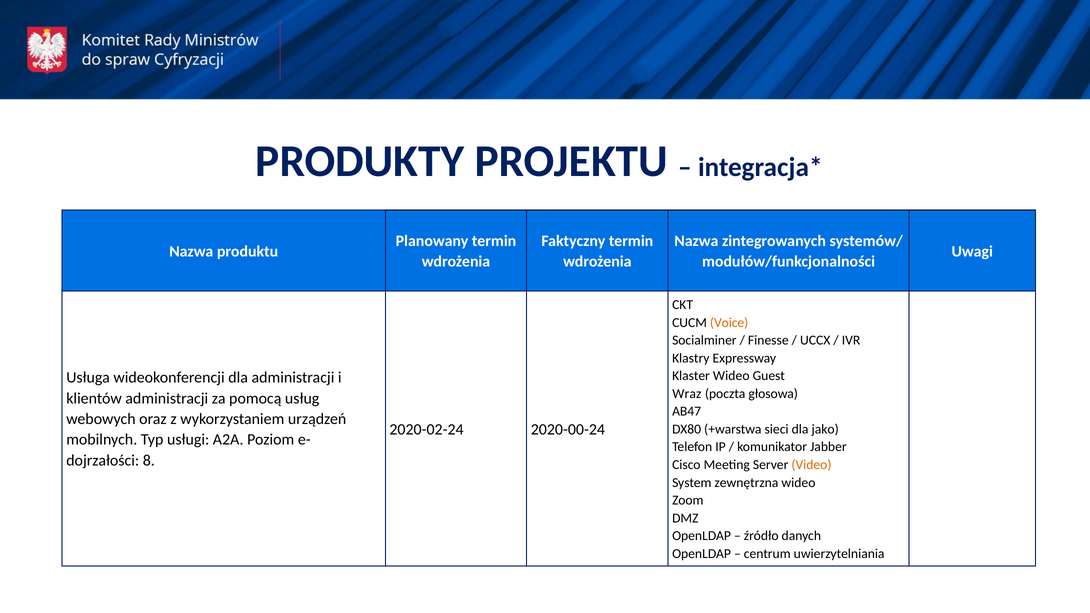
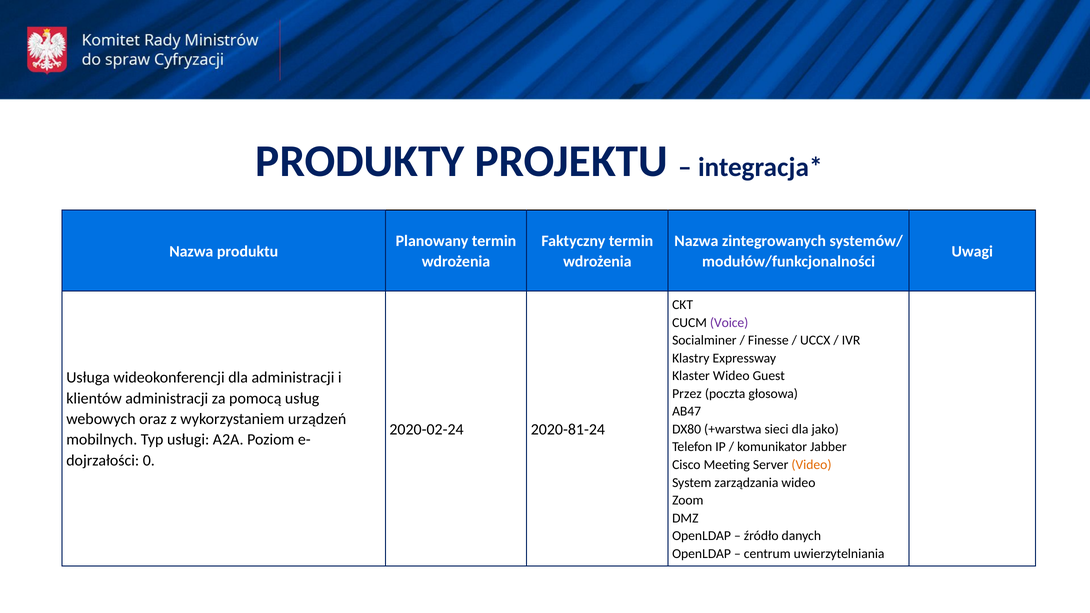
Voice colour: orange -> purple
Wraz: Wraz -> Przez
2020-00-24: 2020-00-24 -> 2020-81-24
8: 8 -> 0
zewnętrzna: zewnętrzna -> zarządzania
